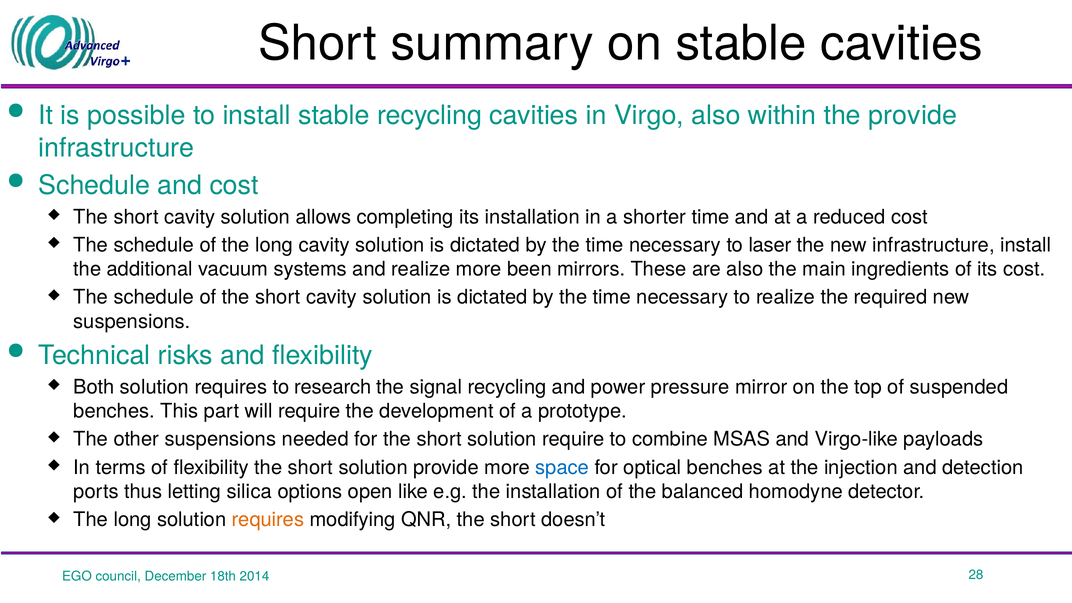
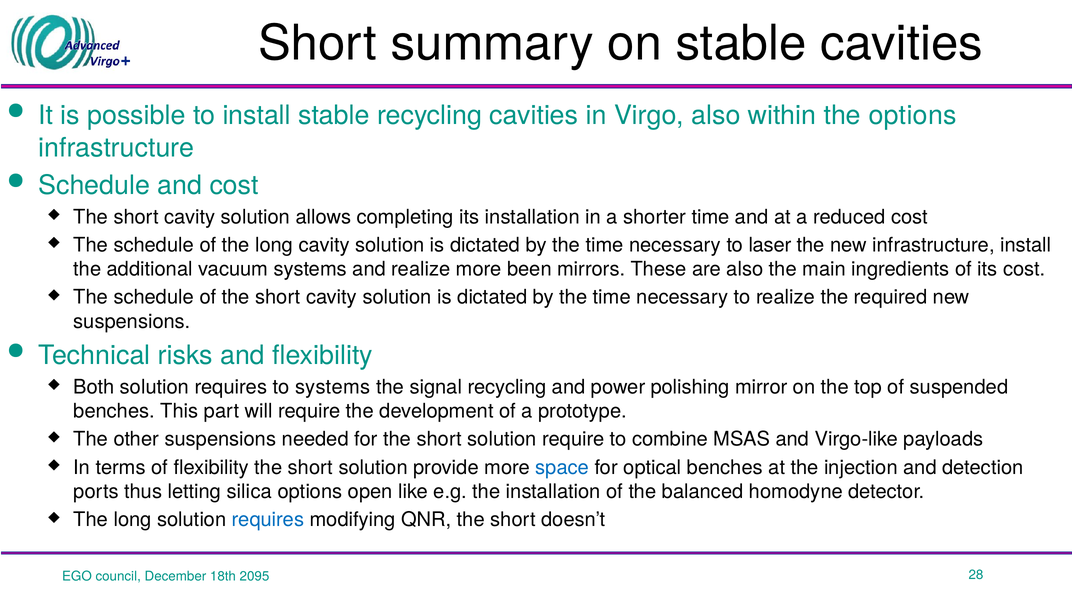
the provide: provide -> options
to research: research -> systems
pressure: pressure -> polishing
requires at (268, 520) colour: orange -> blue
2014: 2014 -> 2095
